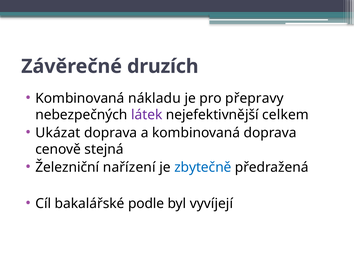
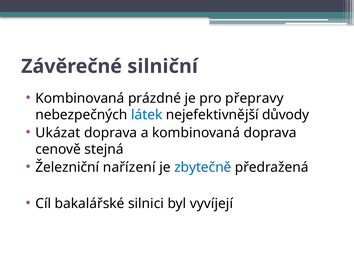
druzích: druzích -> silniční
nákladu: nákladu -> prázdné
látek colour: purple -> blue
celkem: celkem -> důvody
podle: podle -> silnici
